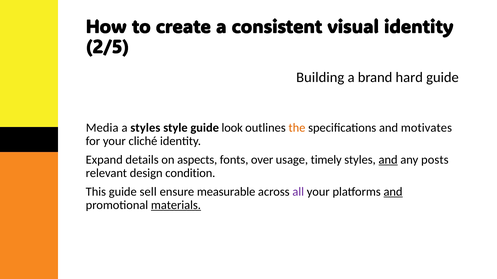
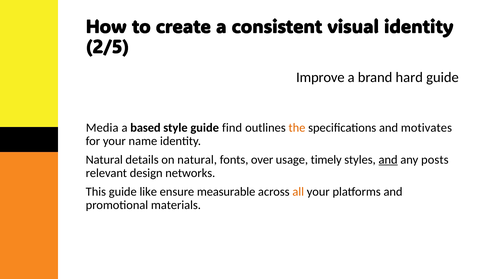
Building: Building -> Improve
a styles: styles -> based
look: look -> find
cliché: cliché -> name
Expand at (104, 160): Expand -> Natural
on aspects: aspects -> natural
condition: condition -> networks
sell: sell -> like
all colour: purple -> orange
and at (393, 192) underline: present -> none
materials underline: present -> none
